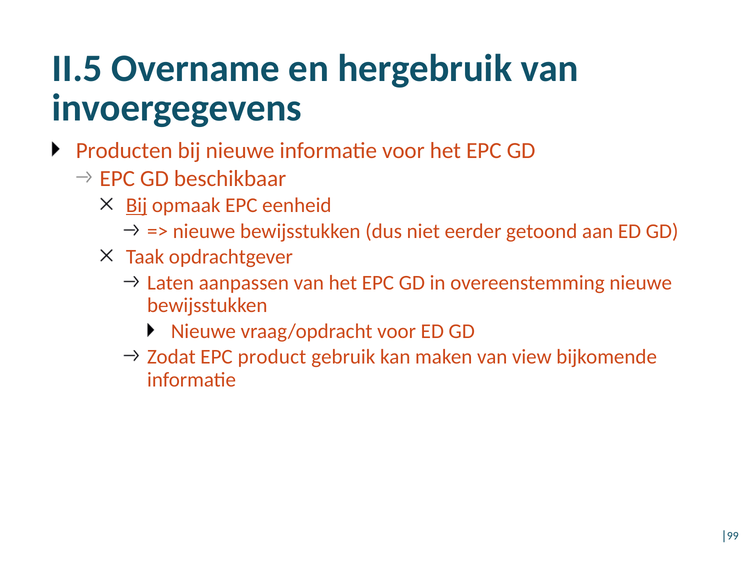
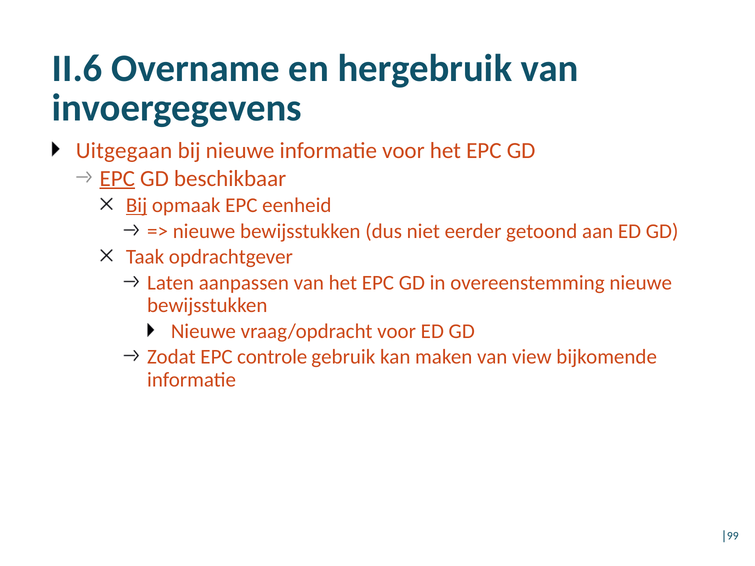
II.5: II.5 -> II.6
Producten: Producten -> Uitgegaan
EPC at (117, 179) underline: none -> present
product: product -> controle
